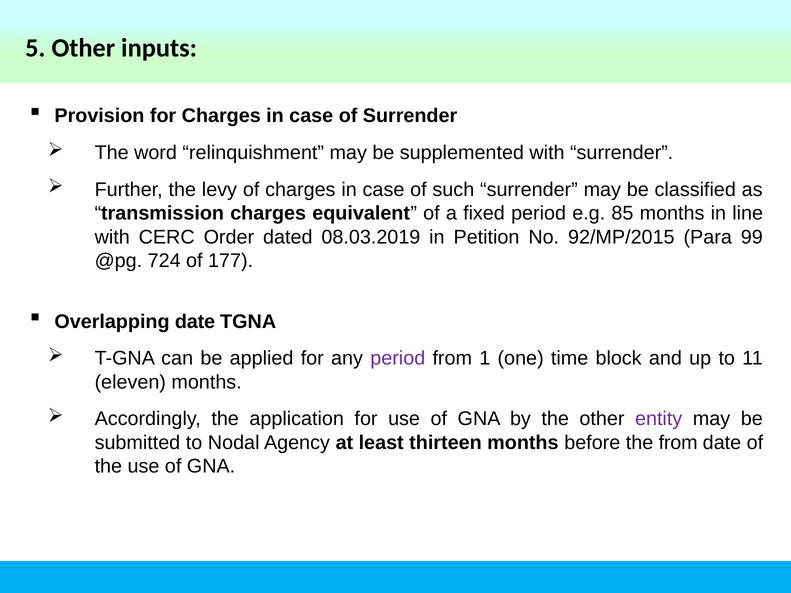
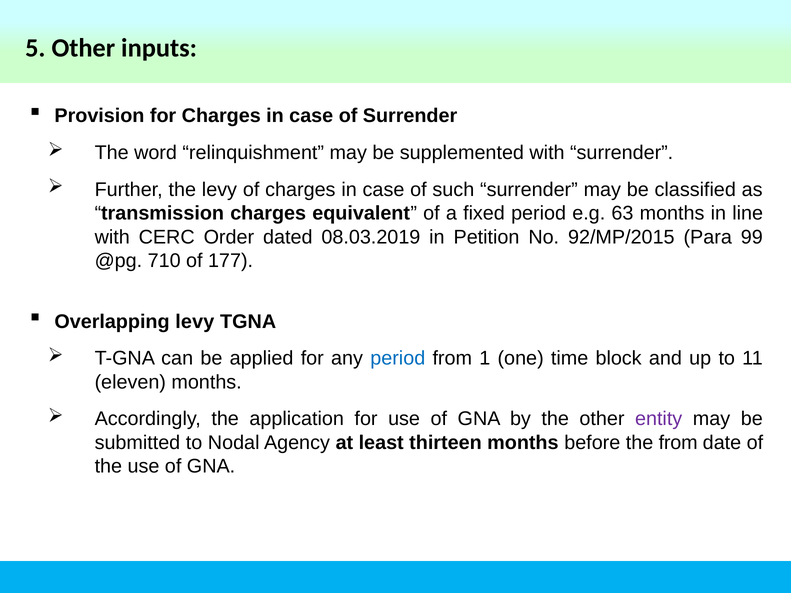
85: 85 -> 63
724: 724 -> 710
Overlapping date: date -> levy
period at (398, 359) colour: purple -> blue
